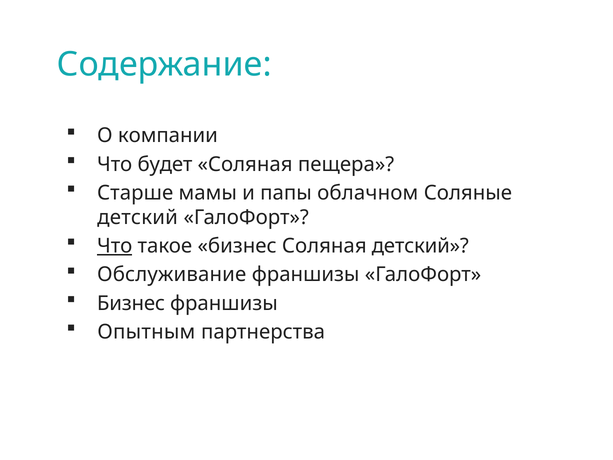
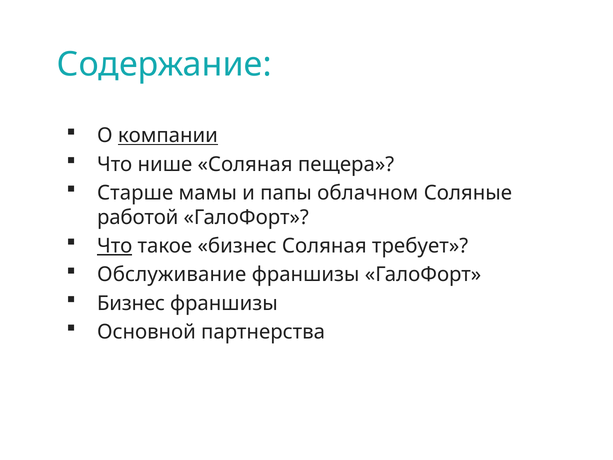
компании underline: none -> present
будет: будет -> нише
детский at (138, 217): детский -> работой
Соляная детский: детский -> требует
Опытным: Опытным -> Основной
